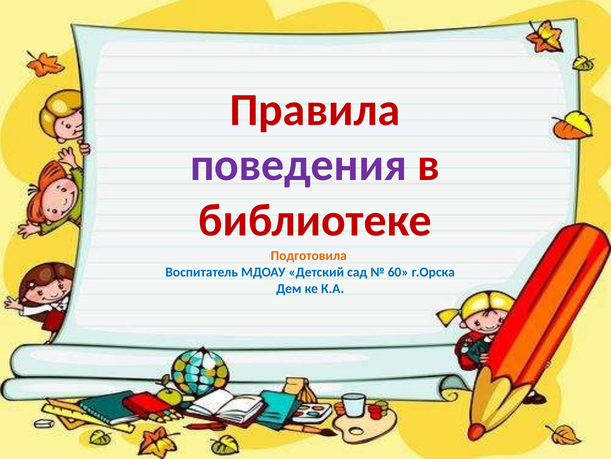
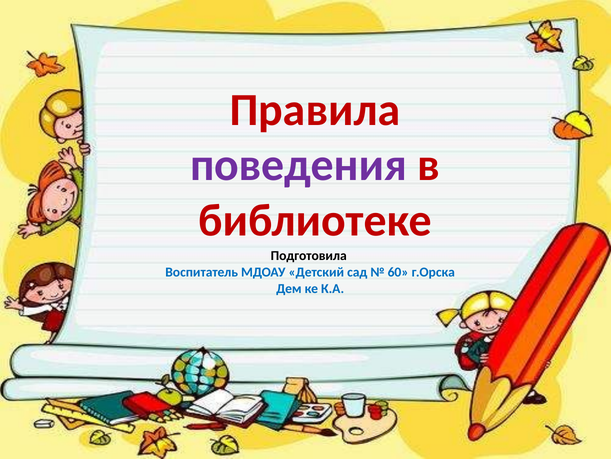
Подготовила colour: orange -> black
